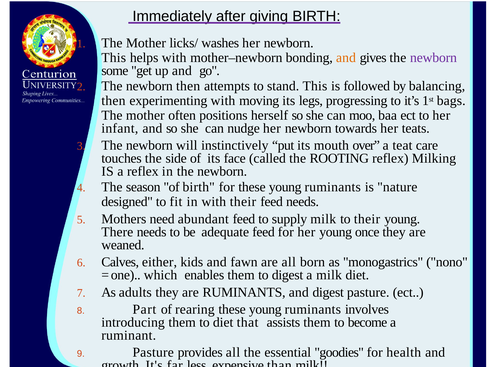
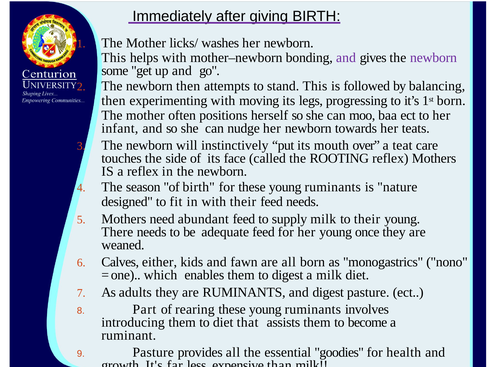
and at (346, 58) colour: orange -> purple
bags at (451, 101): bags -> born
reflex Milking: Milking -> Mothers
